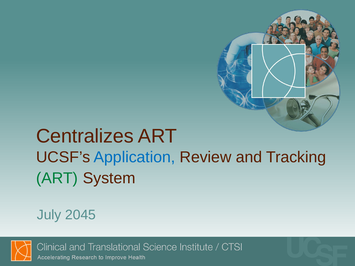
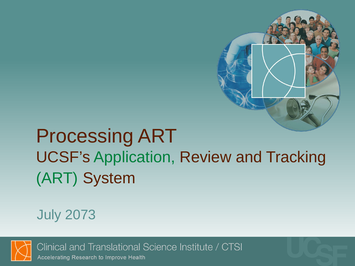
Centralizes: Centralizes -> Processing
Application colour: blue -> green
2045: 2045 -> 2073
